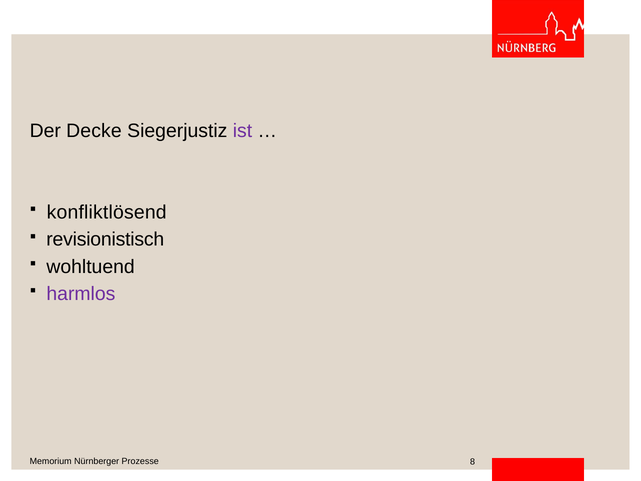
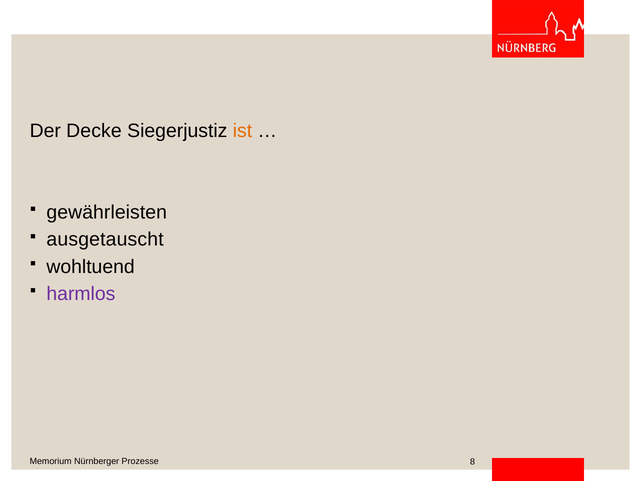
ist colour: purple -> orange
konfliktlösend: konfliktlösend -> gewährleisten
revisionistisch: revisionistisch -> ausgetauscht
